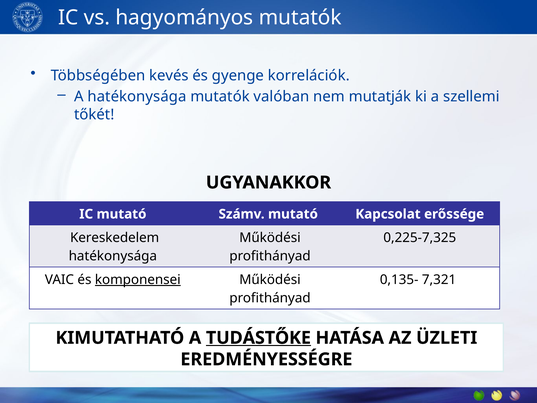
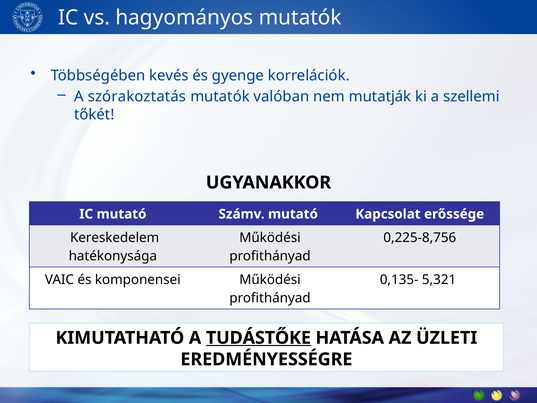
A hatékonysága: hatékonysága -> szórakoztatás
0,225-7,325: 0,225-7,325 -> 0,225-8,756
komponensei underline: present -> none
7,321: 7,321 -> 5,321
